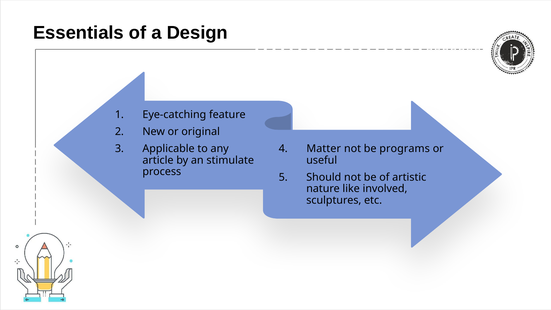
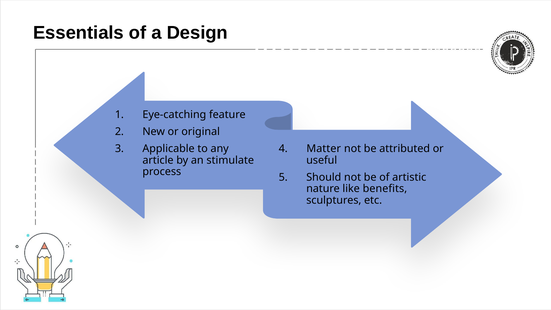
programs: programs -> attributed
involved: involved -> benefits
